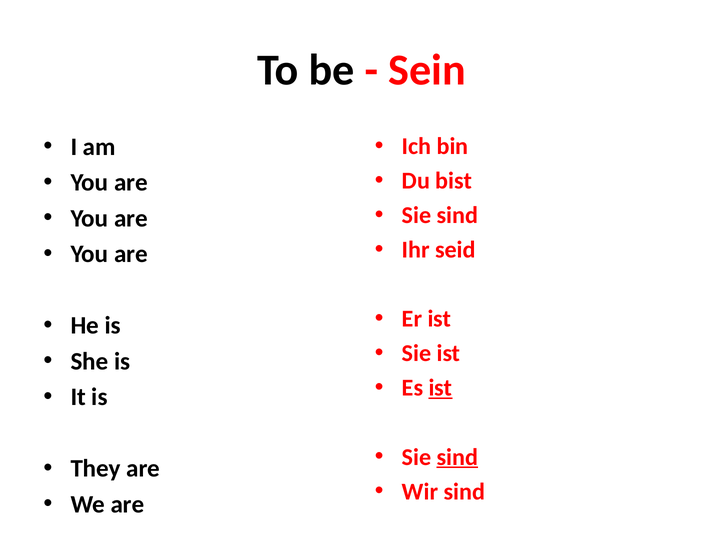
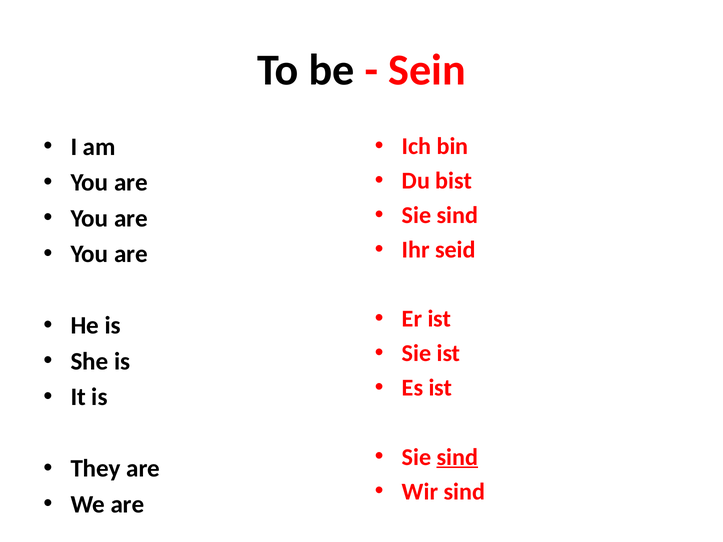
ist at (440, 388) underline: present -> none
